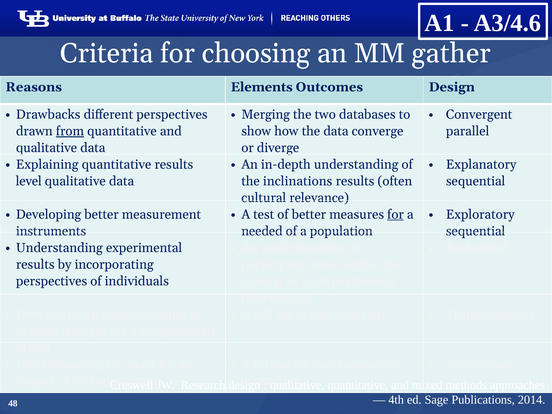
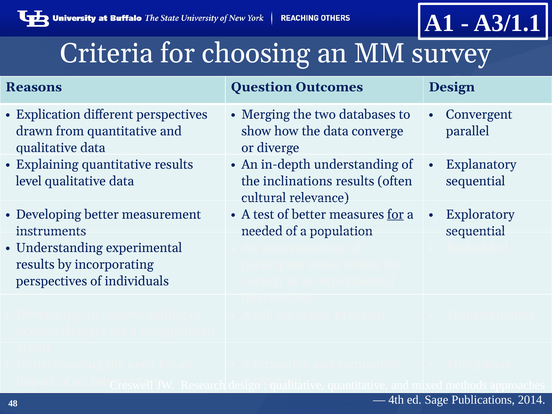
A3/4.6: A3/4.6 -> A3/1.1
gather: gather -> survey
Elements: Elements -> Question
Drawbacks: Drawbacks -> Explication
from underline: present -> none
